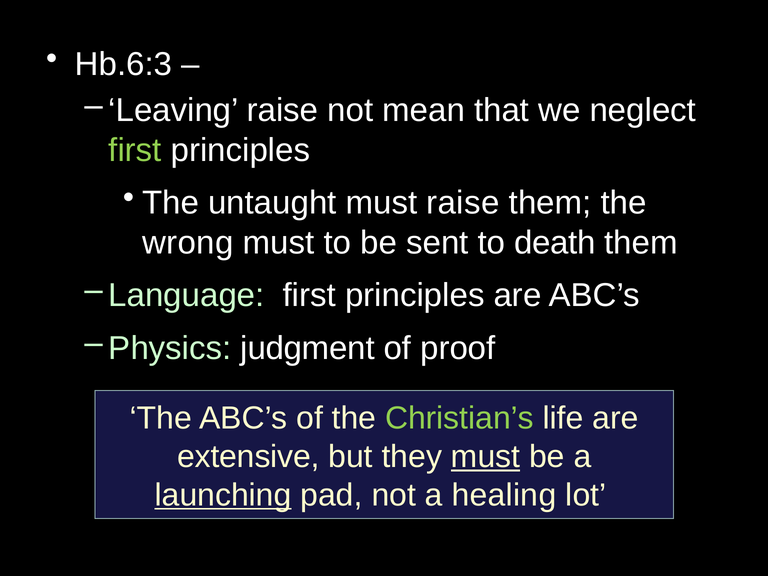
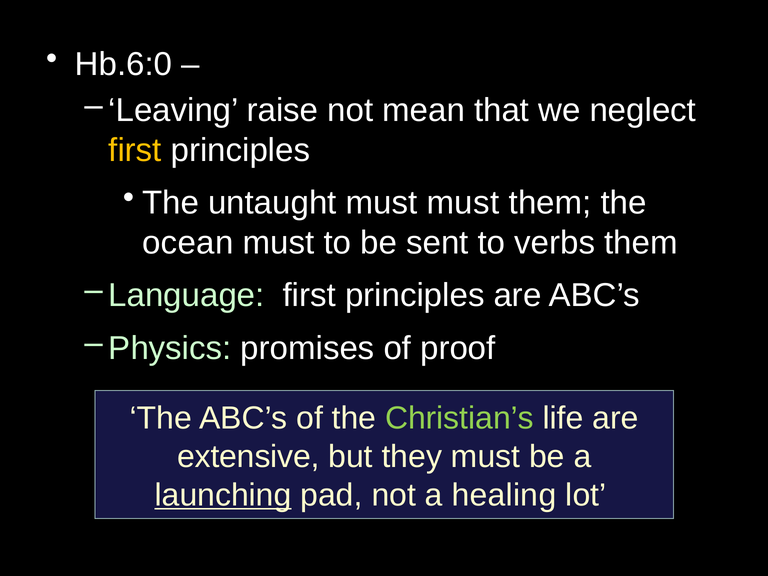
Hb.6:3: Hb.6:3 -> Hb.6:0
first at (135, 150) colour: light green -> yellow
must raise: raise -> must
wrong: wrong -> ocean
death: death -> verbs
judgment: judgment -> promises
must at (486, 457) underline: present -> none
